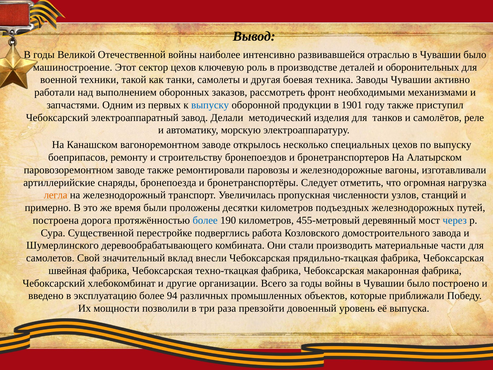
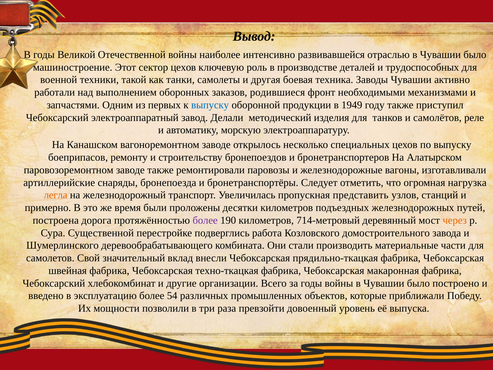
оборонительных: оборонительных -> трудоспособных
рассмотреть: рассмотреть -> родившиеся
1901: 1901 -> 1949
численности: численности -> представить
более at (205, 220) colour: blue -> purple
455-метровый: 455-метровый -> 714-метровый
через colour: blue -> orange
94: 94 -> 54
